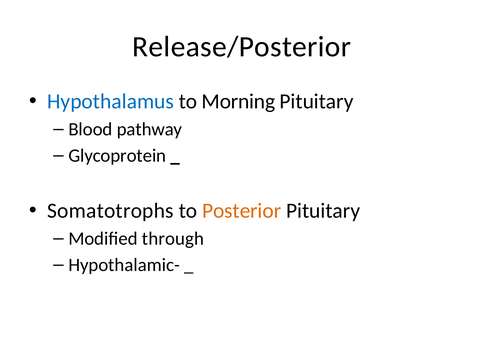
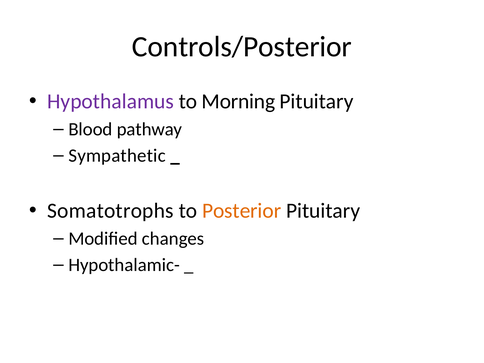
Release/Posterior: Release/Posterior -> Controls/Posterior
Hypothalamus colour: blue -> purple
Glycoprotein: Glycoprotein -> Sympathetic
through: through -> changes
